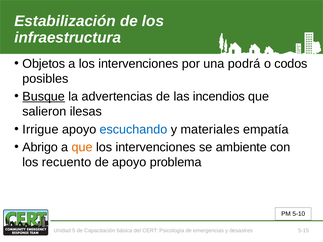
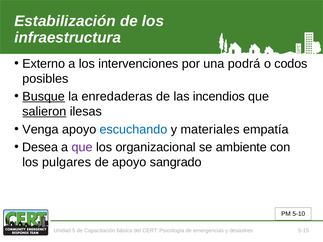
Objetos: Objetos -> Externo
advertencias: advertencias -> enredaderas
salieron underline: none -> present
Irrigue: Irrigue -> Venga
Abrigo: Abrigo -> Desea
que at (82, 147) colour: orange -> purple
intervenciones at (156, 147): intervenciones -> organizacional
recuento: recuento -> pulgares
problema: problema -> sangrado
